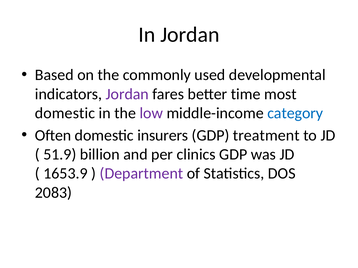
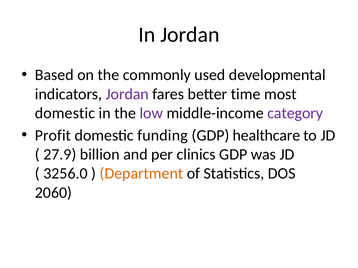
category colour: blue -> purple
Often: Often -> Profit
insurers: insurers -> funding
treatment: treatment -> healthcare
51.9: 51.9 -> 27.9
1653.9: 1653.9 -> 3256.0
Department colour: purple -> orange
2083: 2083 -> 2060
